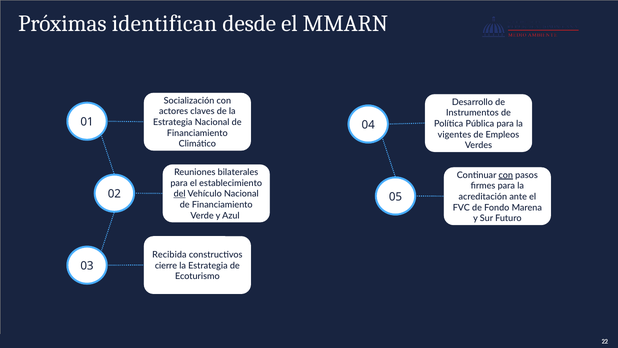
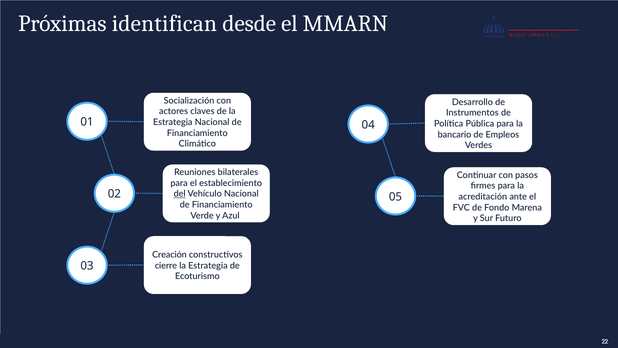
vigentes: vigentes -> bancario
con at (506, 175) underline: present -> none
Recibida: Recibida -> Creación
